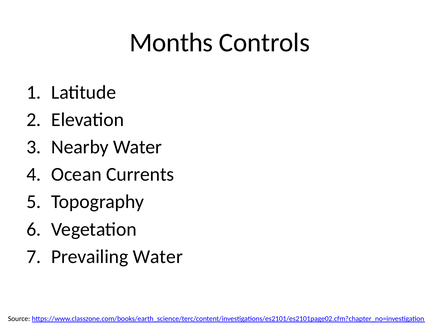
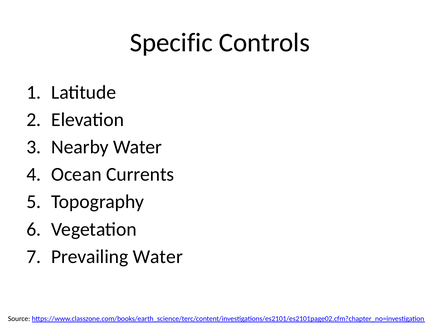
Months: Months -> Specific
